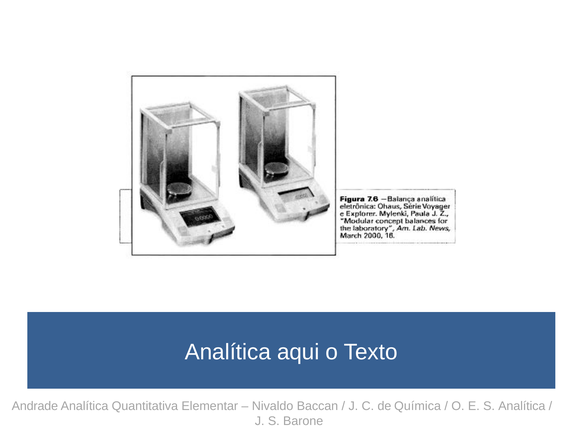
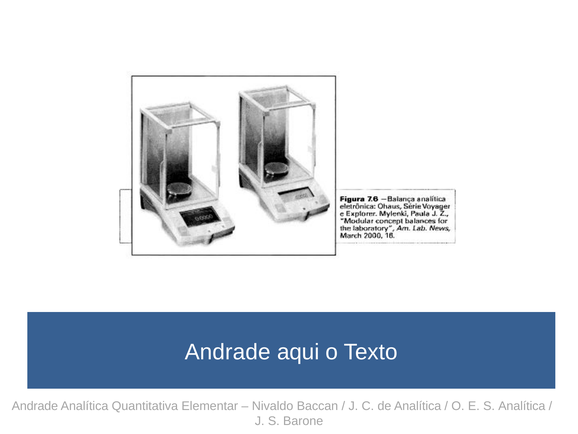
Analítica at (228, 352): Analítica -> Andrade
de Química: Química -> Analítica
